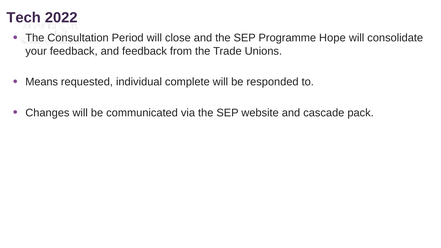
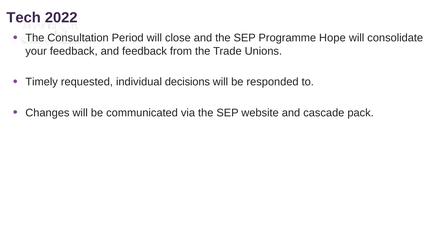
Means: Means -> Timely
complete: complete -> decisions
